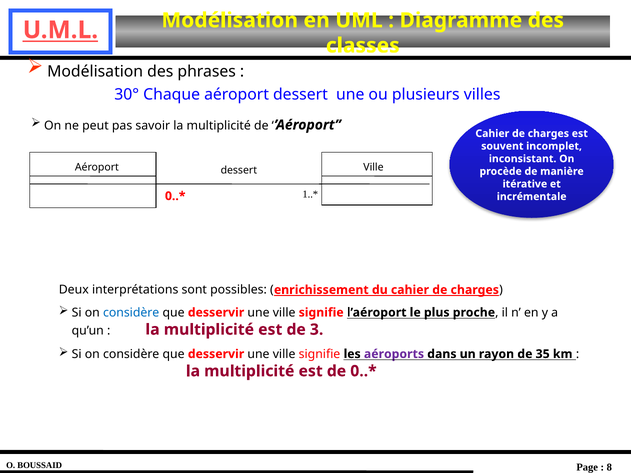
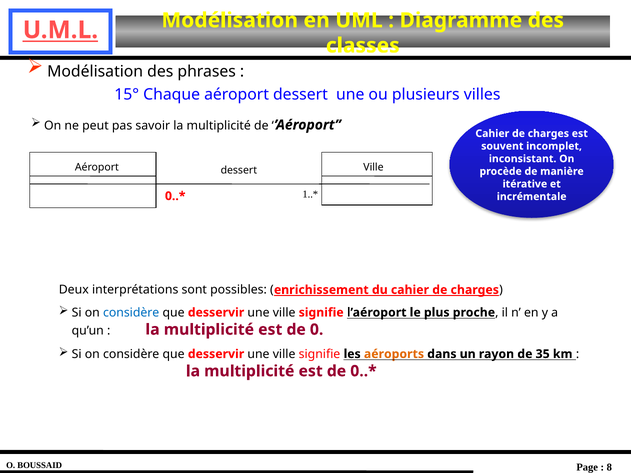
30°: 30° -> 15°
3: 3 -> 0
aéroports colour: purple -> orange
